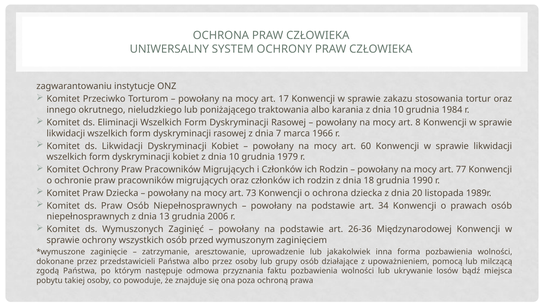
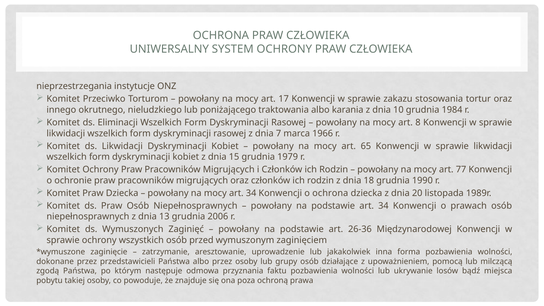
zagwarantowaniu: zagwarantowaniu -> nieprzestrzegania
60: 60 -> 65
kobiet z dnia 10: 10 -> 15
mocy art 73: 73 -> 34
